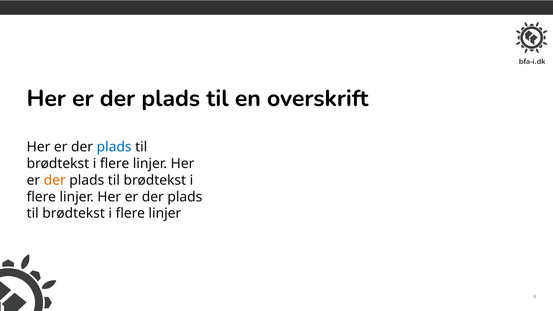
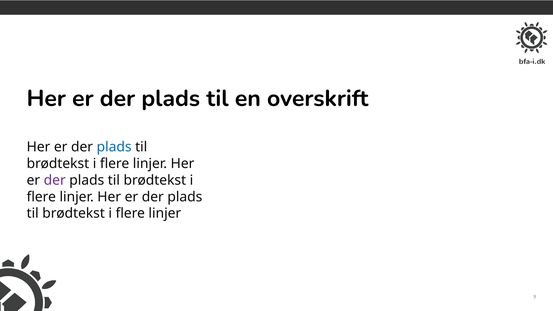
der at (55, 180) colour: orange -> purple
